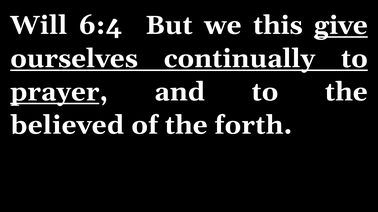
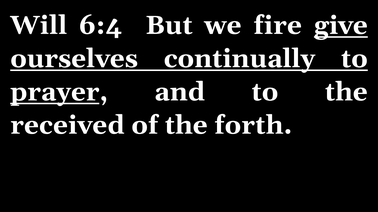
this: this -> fire
believed: believed -> received
